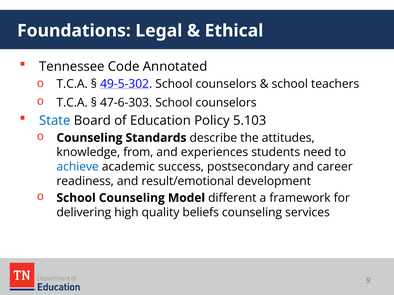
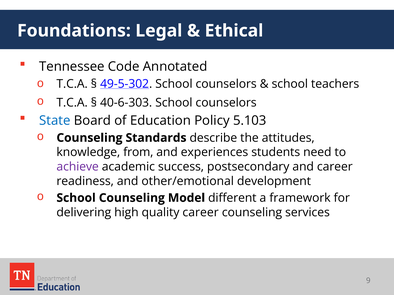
47-6-303: 47-6-303 -> 40-6-303
achieve colour: blue -> purple
result/emotional: result/emotional -> other/emotional
quality beliefs: beliefs -> career
